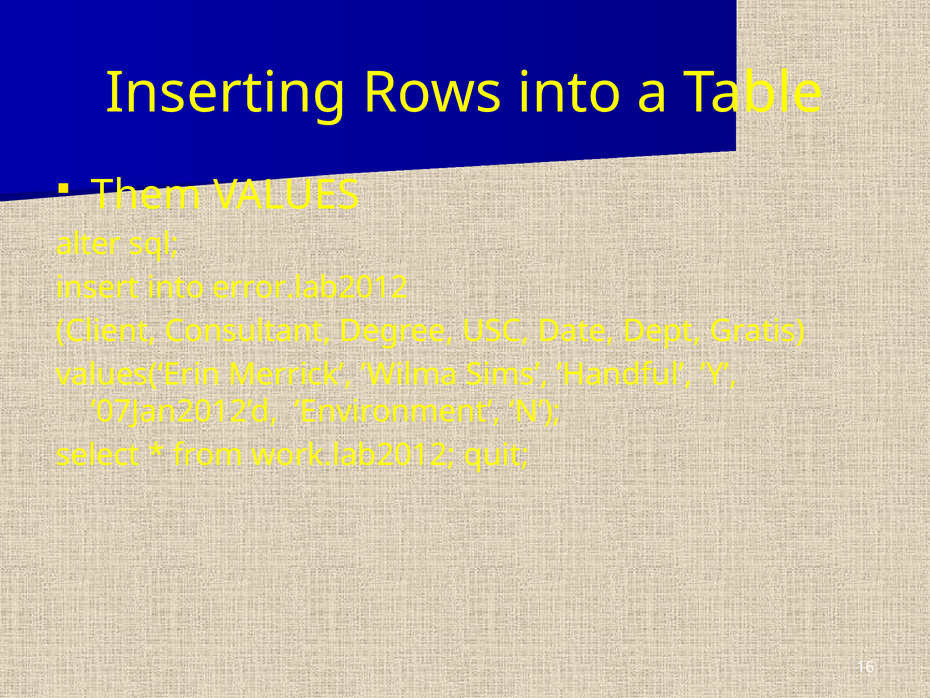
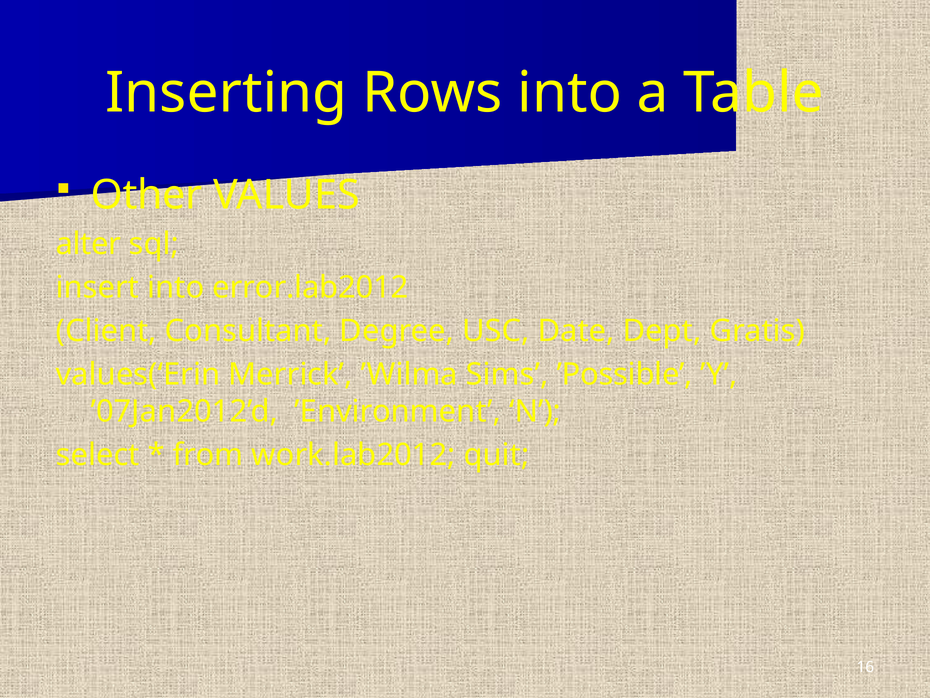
Them: Them -> Other
’Handful: ’Handful -> ’Possible
